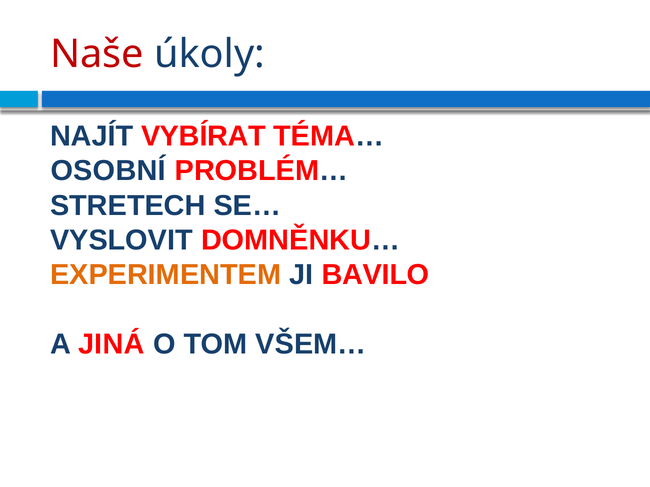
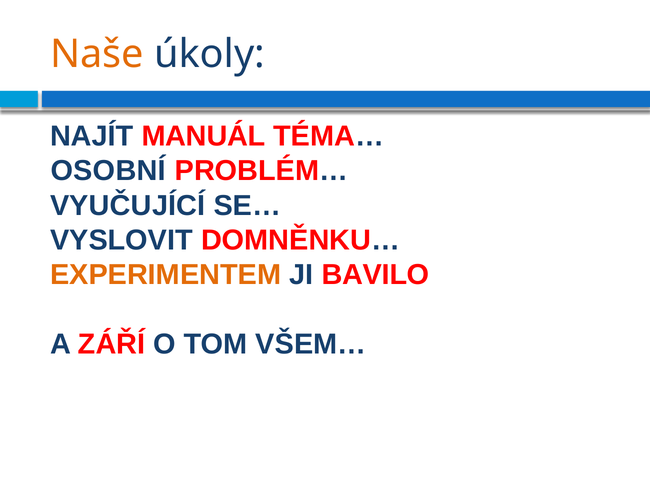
Naše colour: red -> orange
VYBÍRAT: VYBÍRAT -> MANUÁL
STRETECH: STRETECH -> VYUČUJÍCÍ
JINÁ: JINÁ -> ZÁŘÍ
